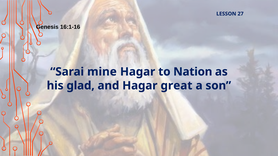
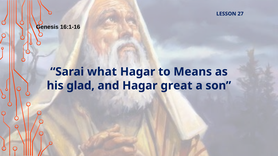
mine: mine -> what
Nation: Nation -> Means
